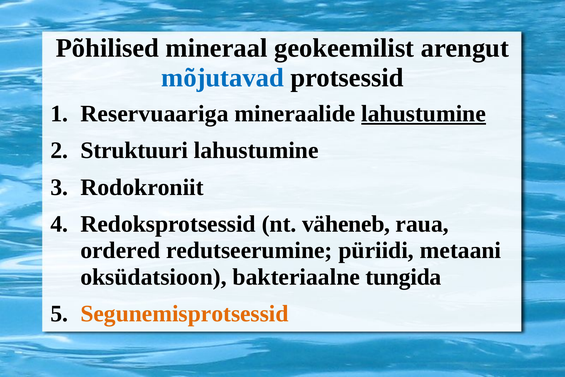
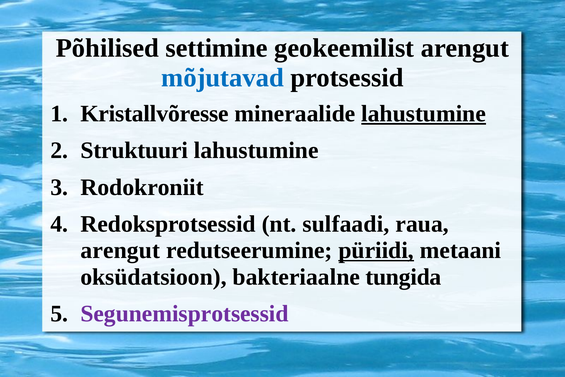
mineraal: mineraal -> settimine
Reservuaariga: Reservuaariga -> Kristallvõresse
väheneb: väheneb -> sulfaadi
ordered at (120, 250): ordered -> arengut
püriidi underline: none -> present
Segunemisprotsessid colour: orange -> purple
